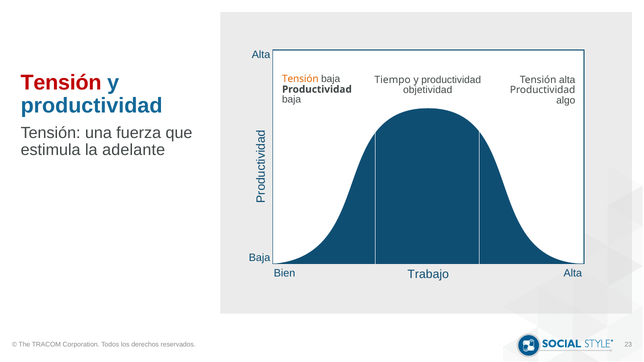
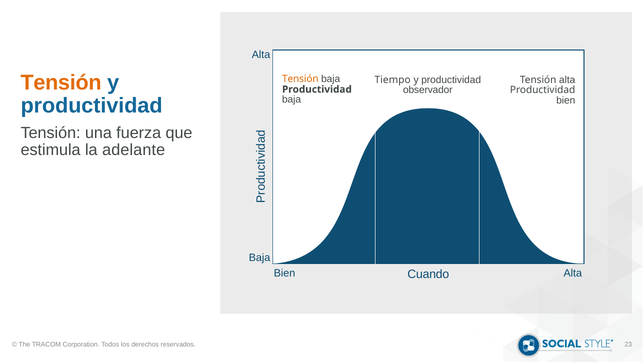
Tensión at (61, 83) colour: red -> orange
objetividad: objetividad -> observador
algo at (566, 100): algo -> bien
Trabajo: Trabajo -> Cuando
